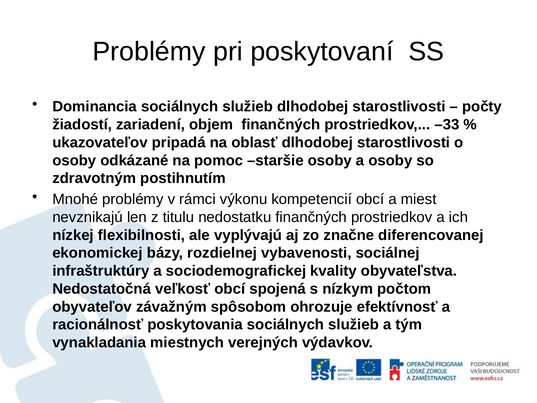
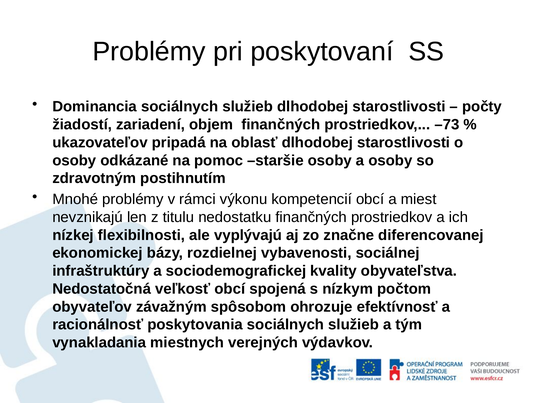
–33: –33 -> –73
